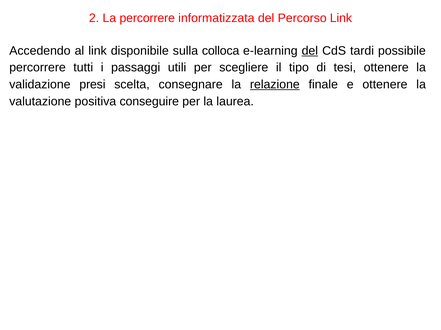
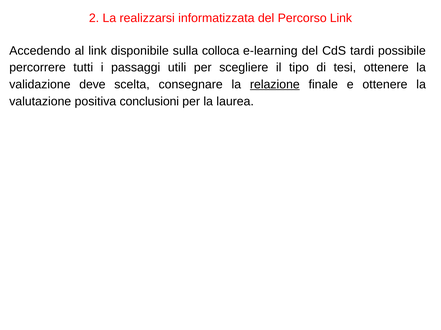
La percorrere: percorrere -> realizzarsi
del at (310, 51) underline: present -> none
presi: presi -> deve
conseguire: conseguire -> conclusioni
